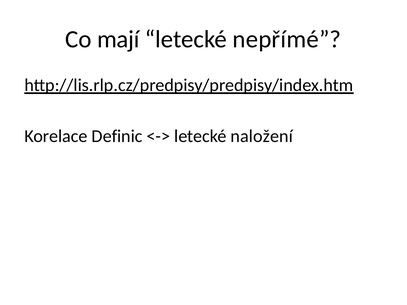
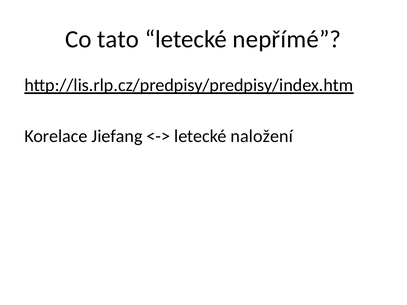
mají: mají -> tato
Definic: Definic -> Jiefang
